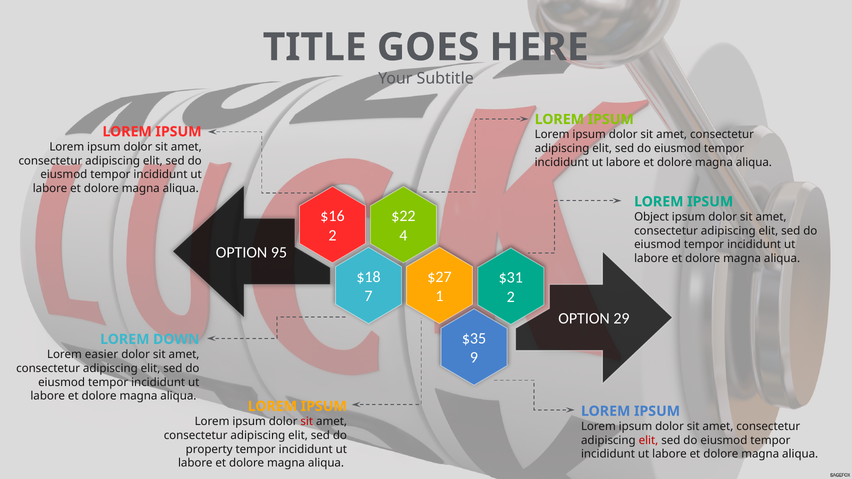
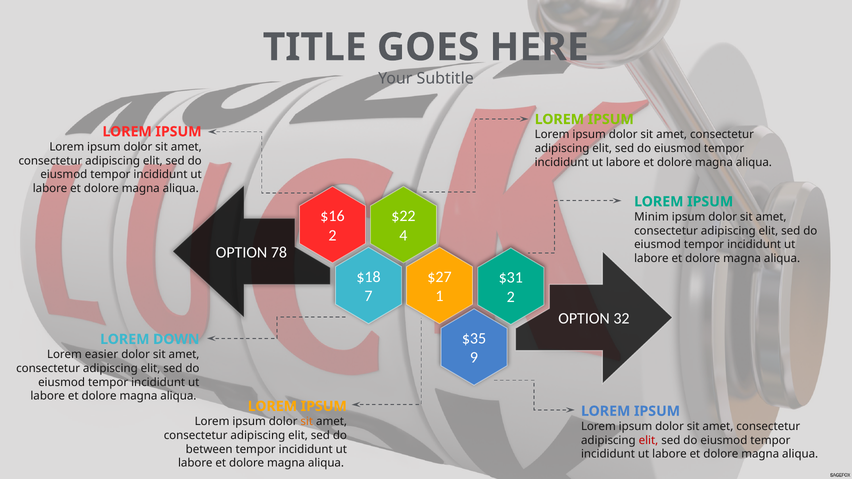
Object: Object -> Minim
95: 95 -> 78
29: 29 -> 32
sit at (307, 422) colour: red -> orange
property: property -> between
